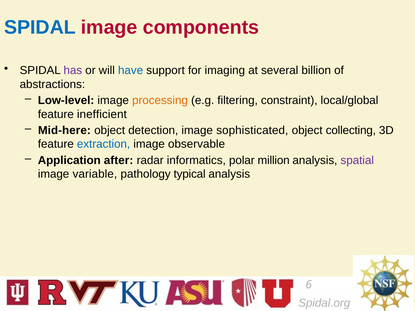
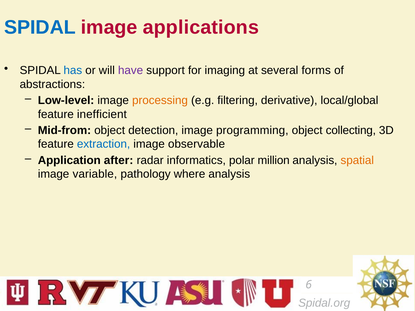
components: components -> applications
has colour: purple -> blue
have colour: blue -> purple
billion: billion -> forms
constraint: constraint -> derivative
Mid-here: Mid-here -> Mid-from
sophisticated: sophisticated -> programming
spatial colour: purple -> orange
typical: typical -> where
